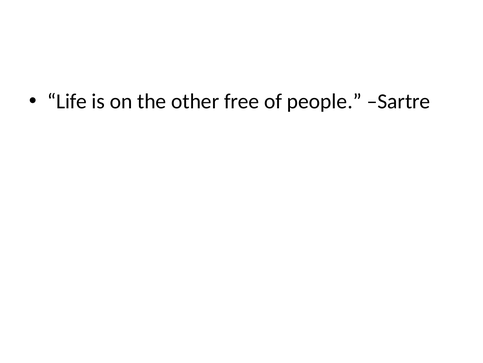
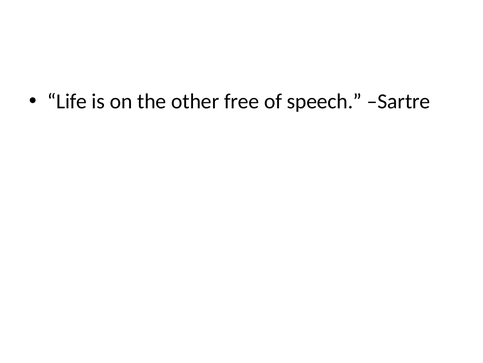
people: people -> speech
